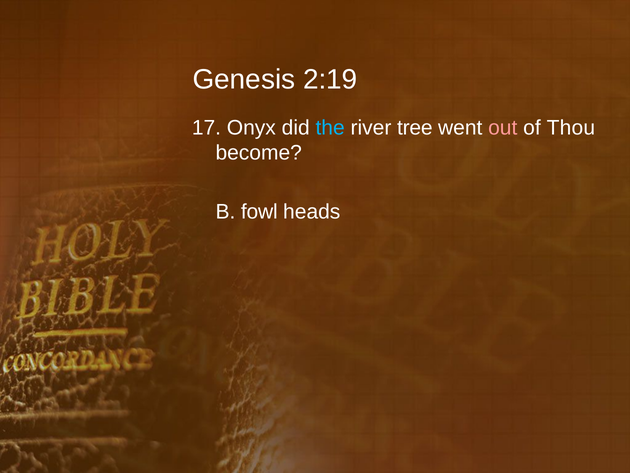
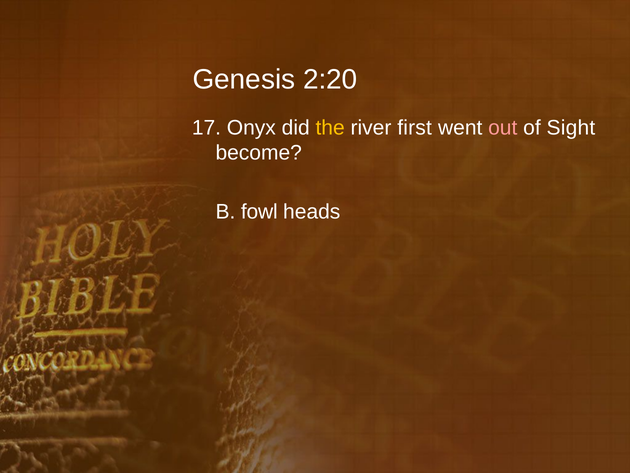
2:19: 2:19 -> 2:20
the colour: light blue -> yellow
tree: tree -> first
Thou: Thou -> Sight
